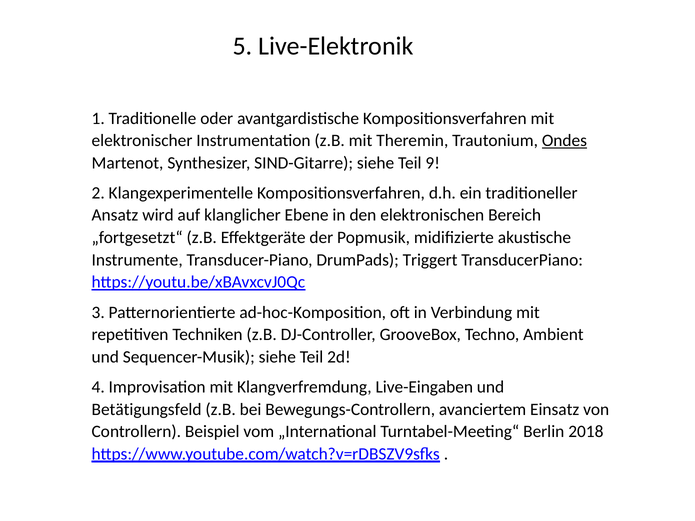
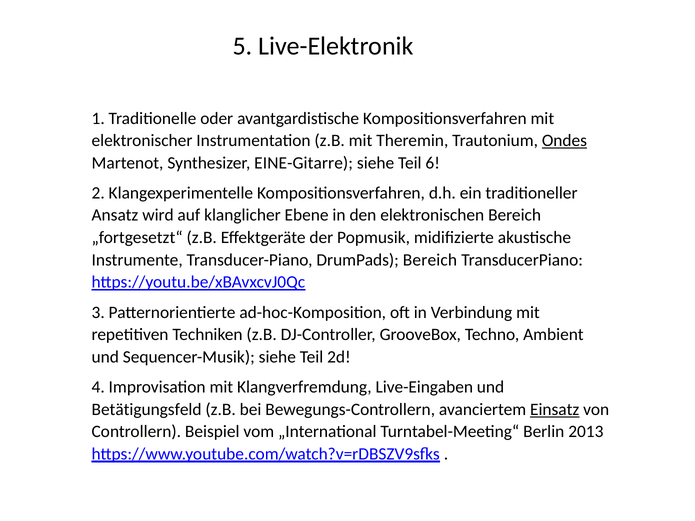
SIND-Gitarre: SIND-Gitarre -> EINE-Gitarre
9: 9 -> 6
DrumPads Triggert: Triggert -> Bereich
Einsatz underline: none -> present
2018: 2018 -> 2013
